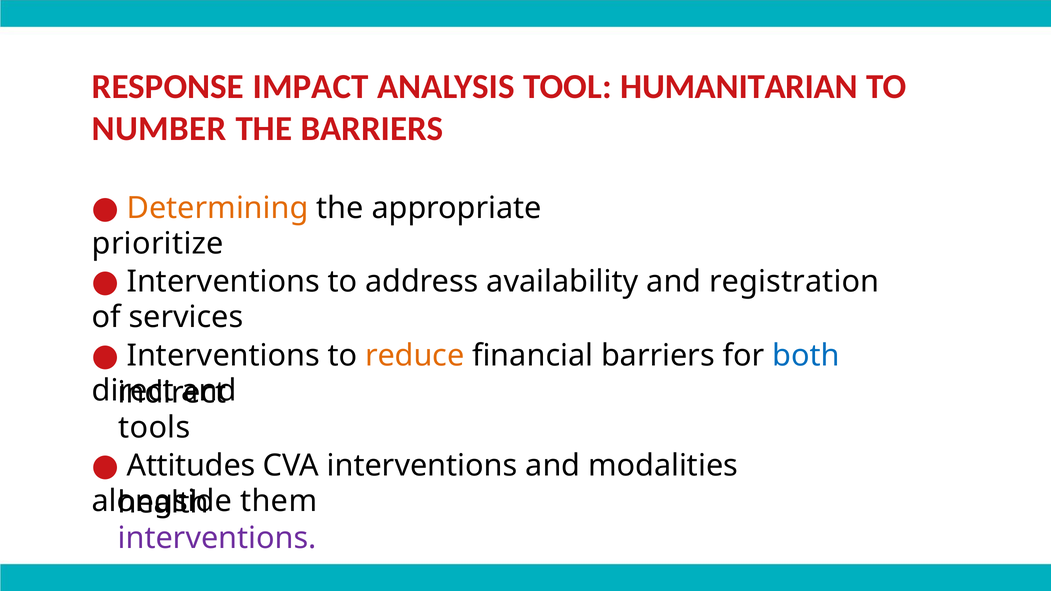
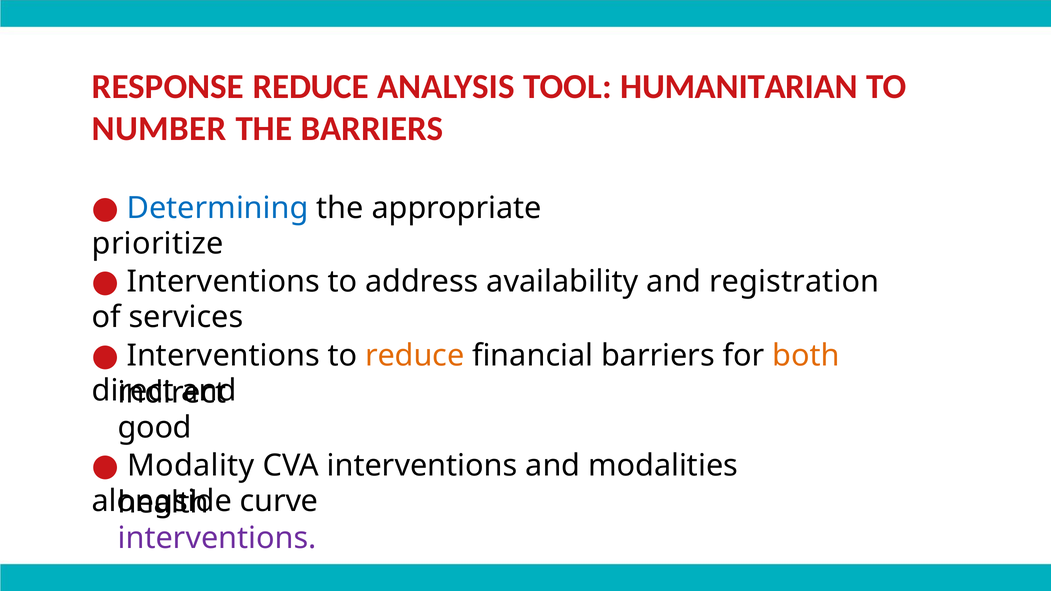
RESPONSE IMPACT: IMPACT -> REDUCE
Determining colour: orange -> blue
both colour: blue -> orange
tools: tools -> good
Attitudes: Attitudes -> Modality
them: them -> curve
